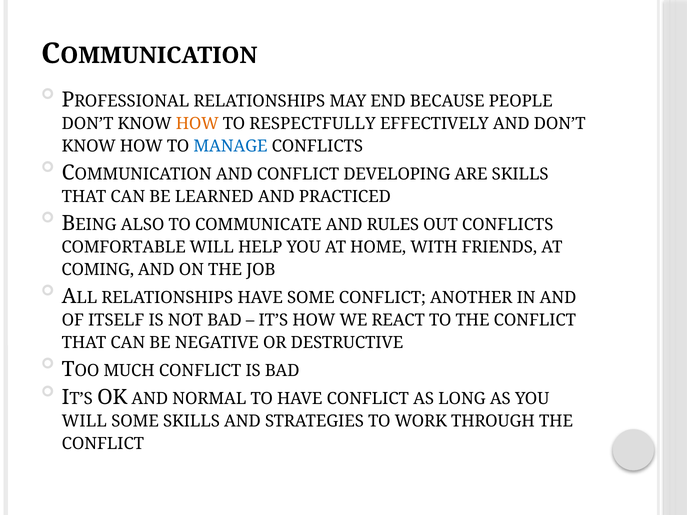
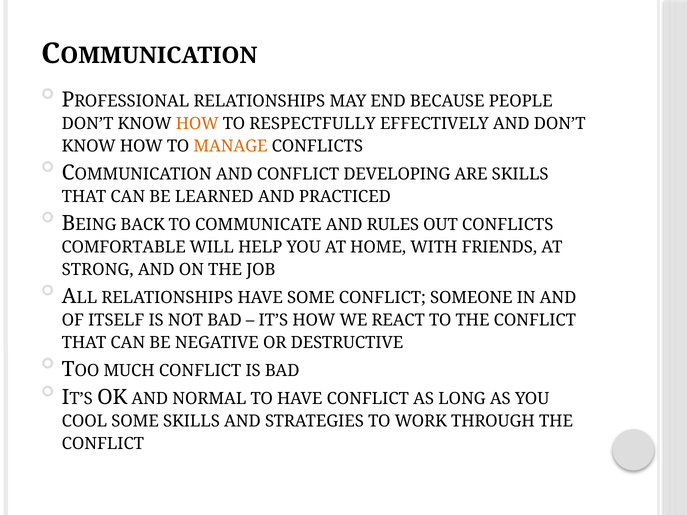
MANAGE colour: blue -> orange
ALSO: ALSO -> BACK
COMING: COMING -> STRONG
ANOTHER: ANOTHER -> SOMEONE
WILL at (84, 421): WILL -> COOL
